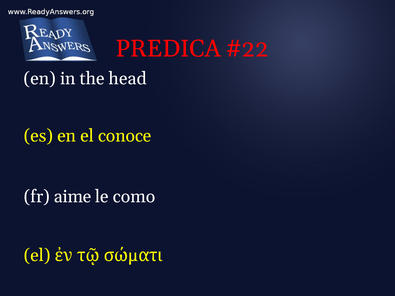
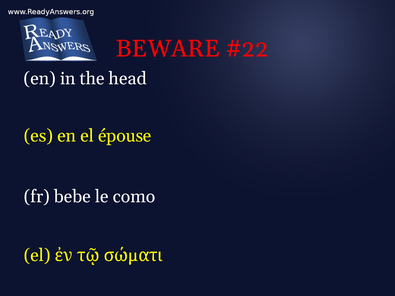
PREDICA: PREDICA -> BEWARE
conoce: conoce -> épouse
aime: aime -> bebe
